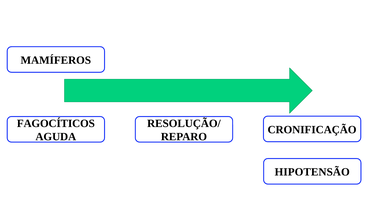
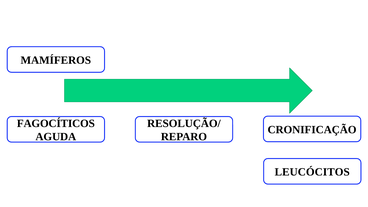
HIPOTENSÃO: HIPOTENSÃO -> LEUCÓCITOS
